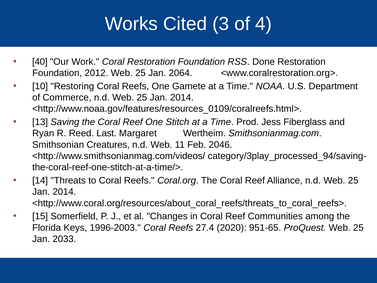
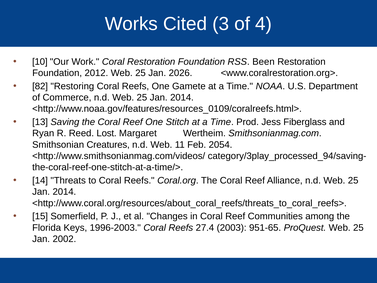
40: 40 -> 10
Done: Done -> Been
2064: 2064 -> 2026
10: 10 -> 82
Last: Last -> Lost
2046: 2046 -> 2054
2020: 2020 -> 2003
2033: 2033 -> 2002
